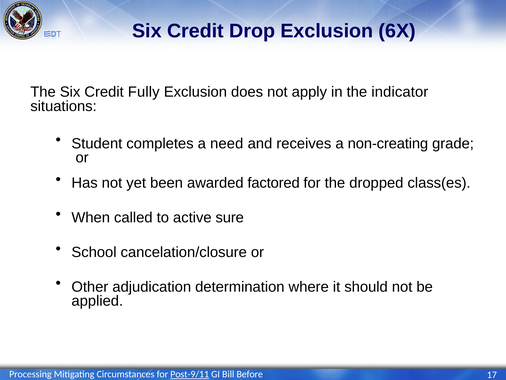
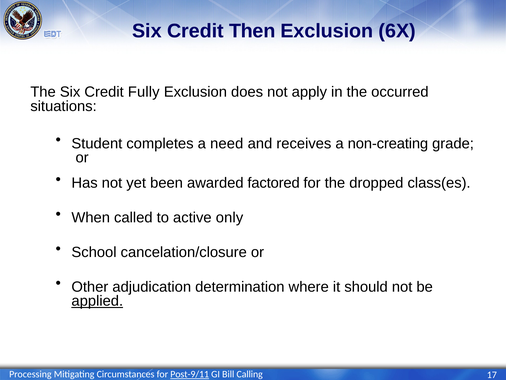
Drop: Drop -> Then
indicator: indicator -> occurred
sure: sure -> only
applied underline: none -> present
Before: Before -> Calling
